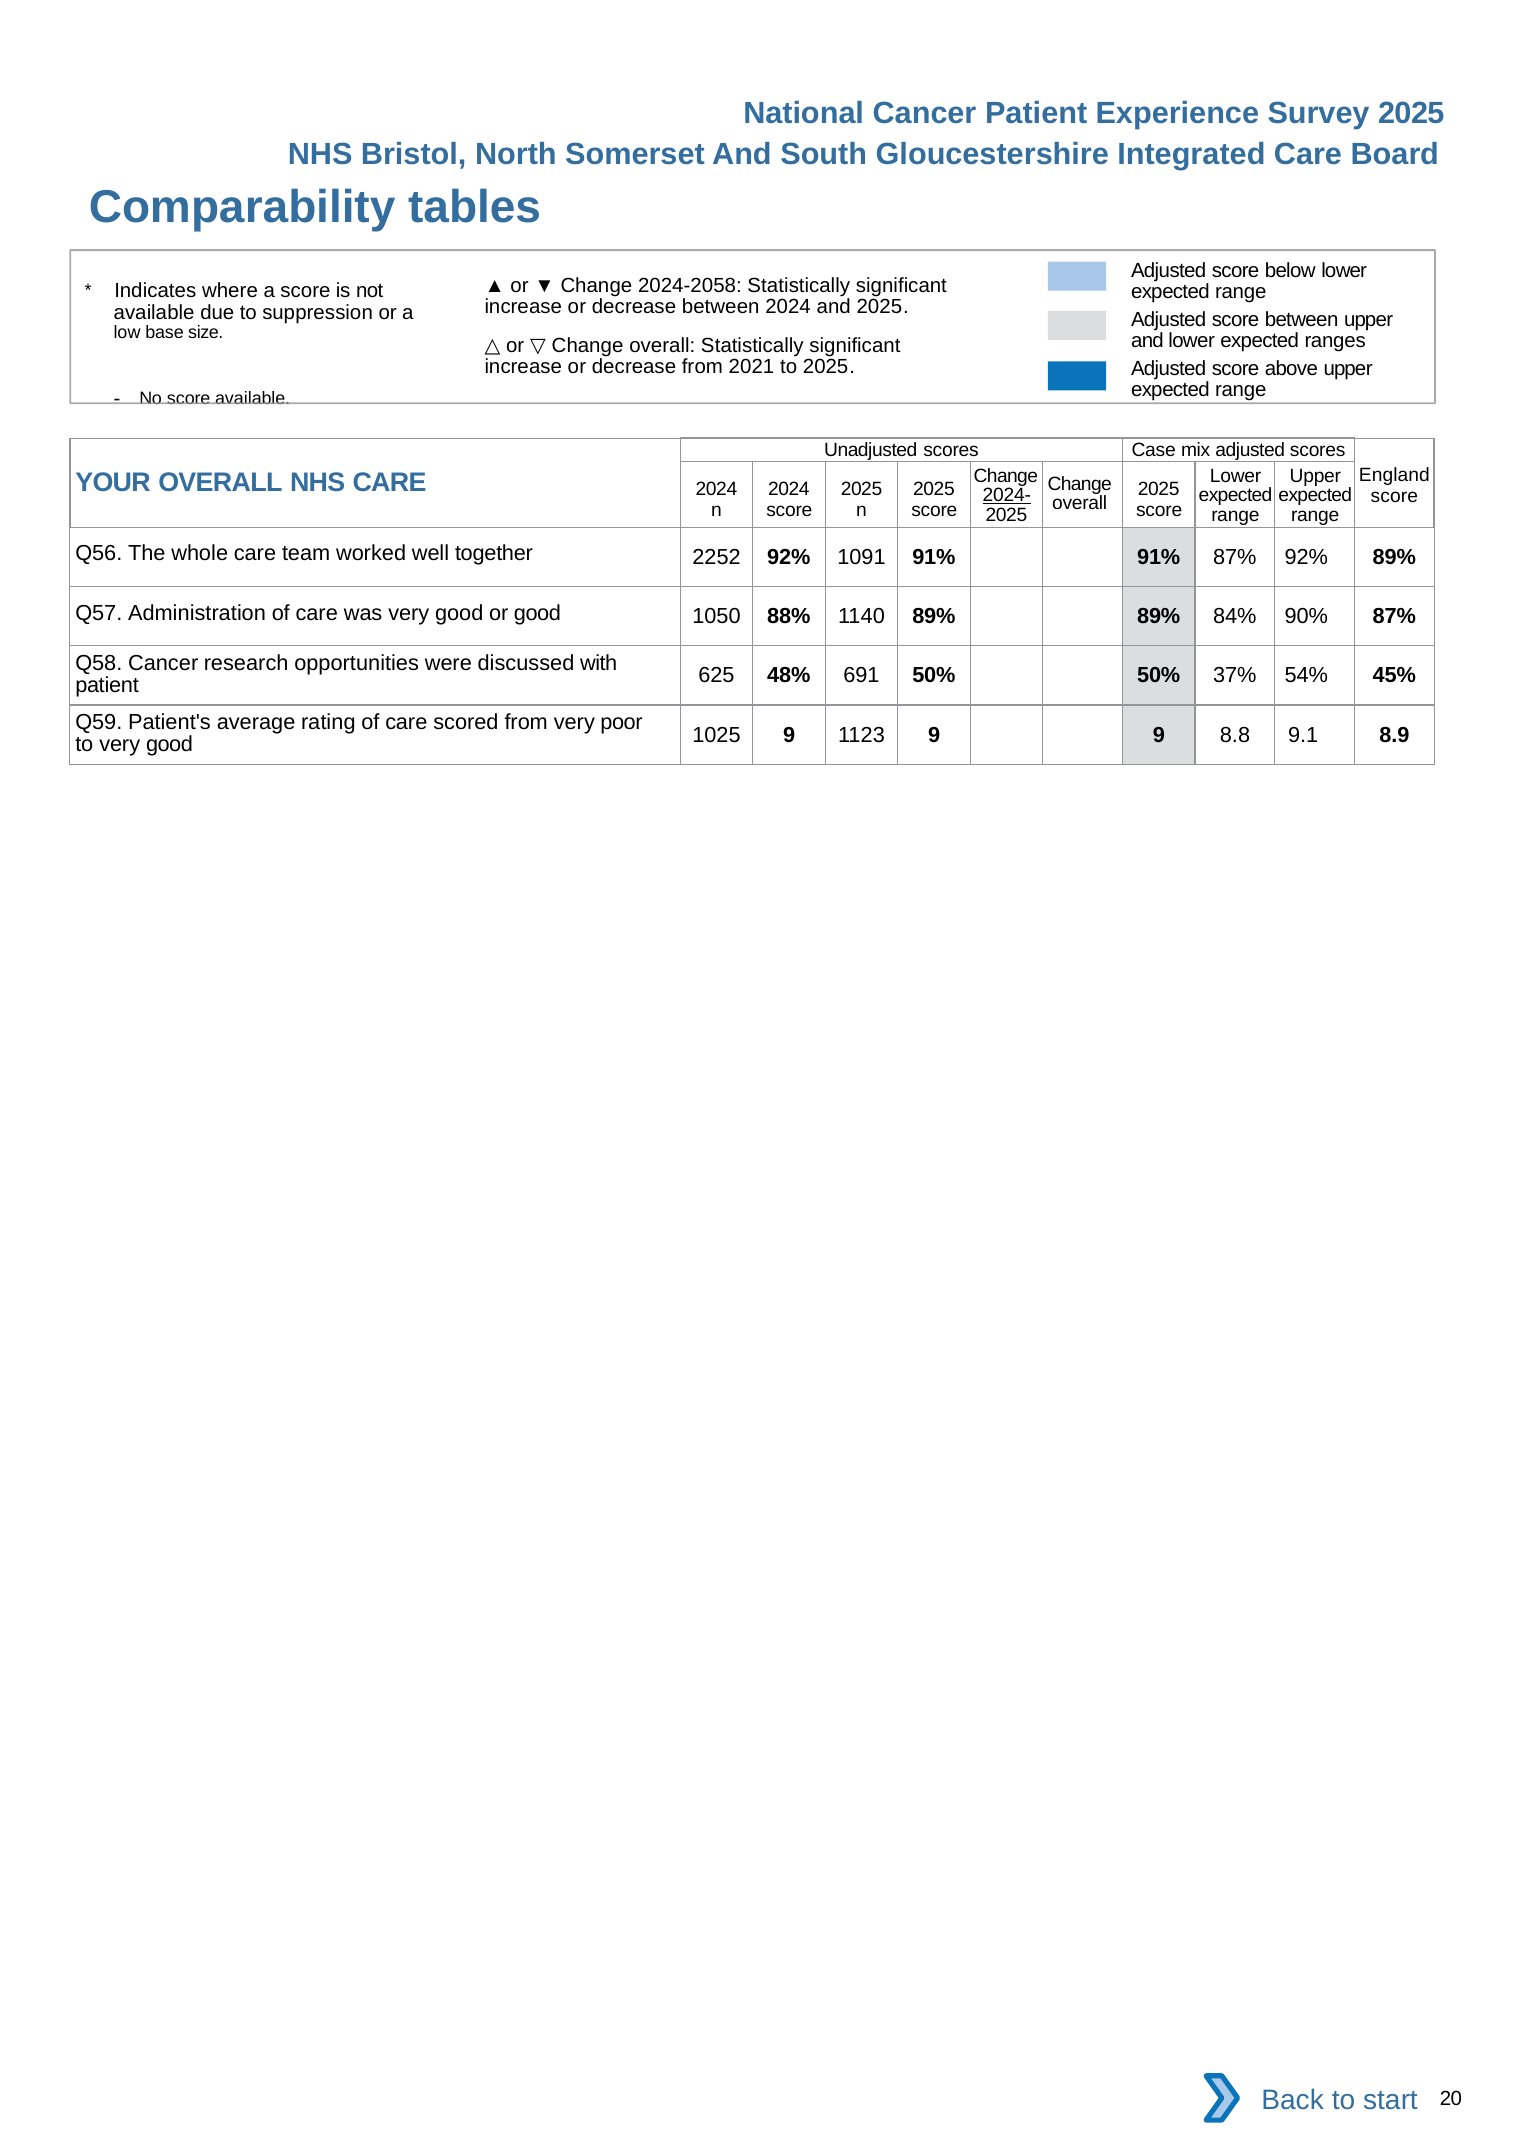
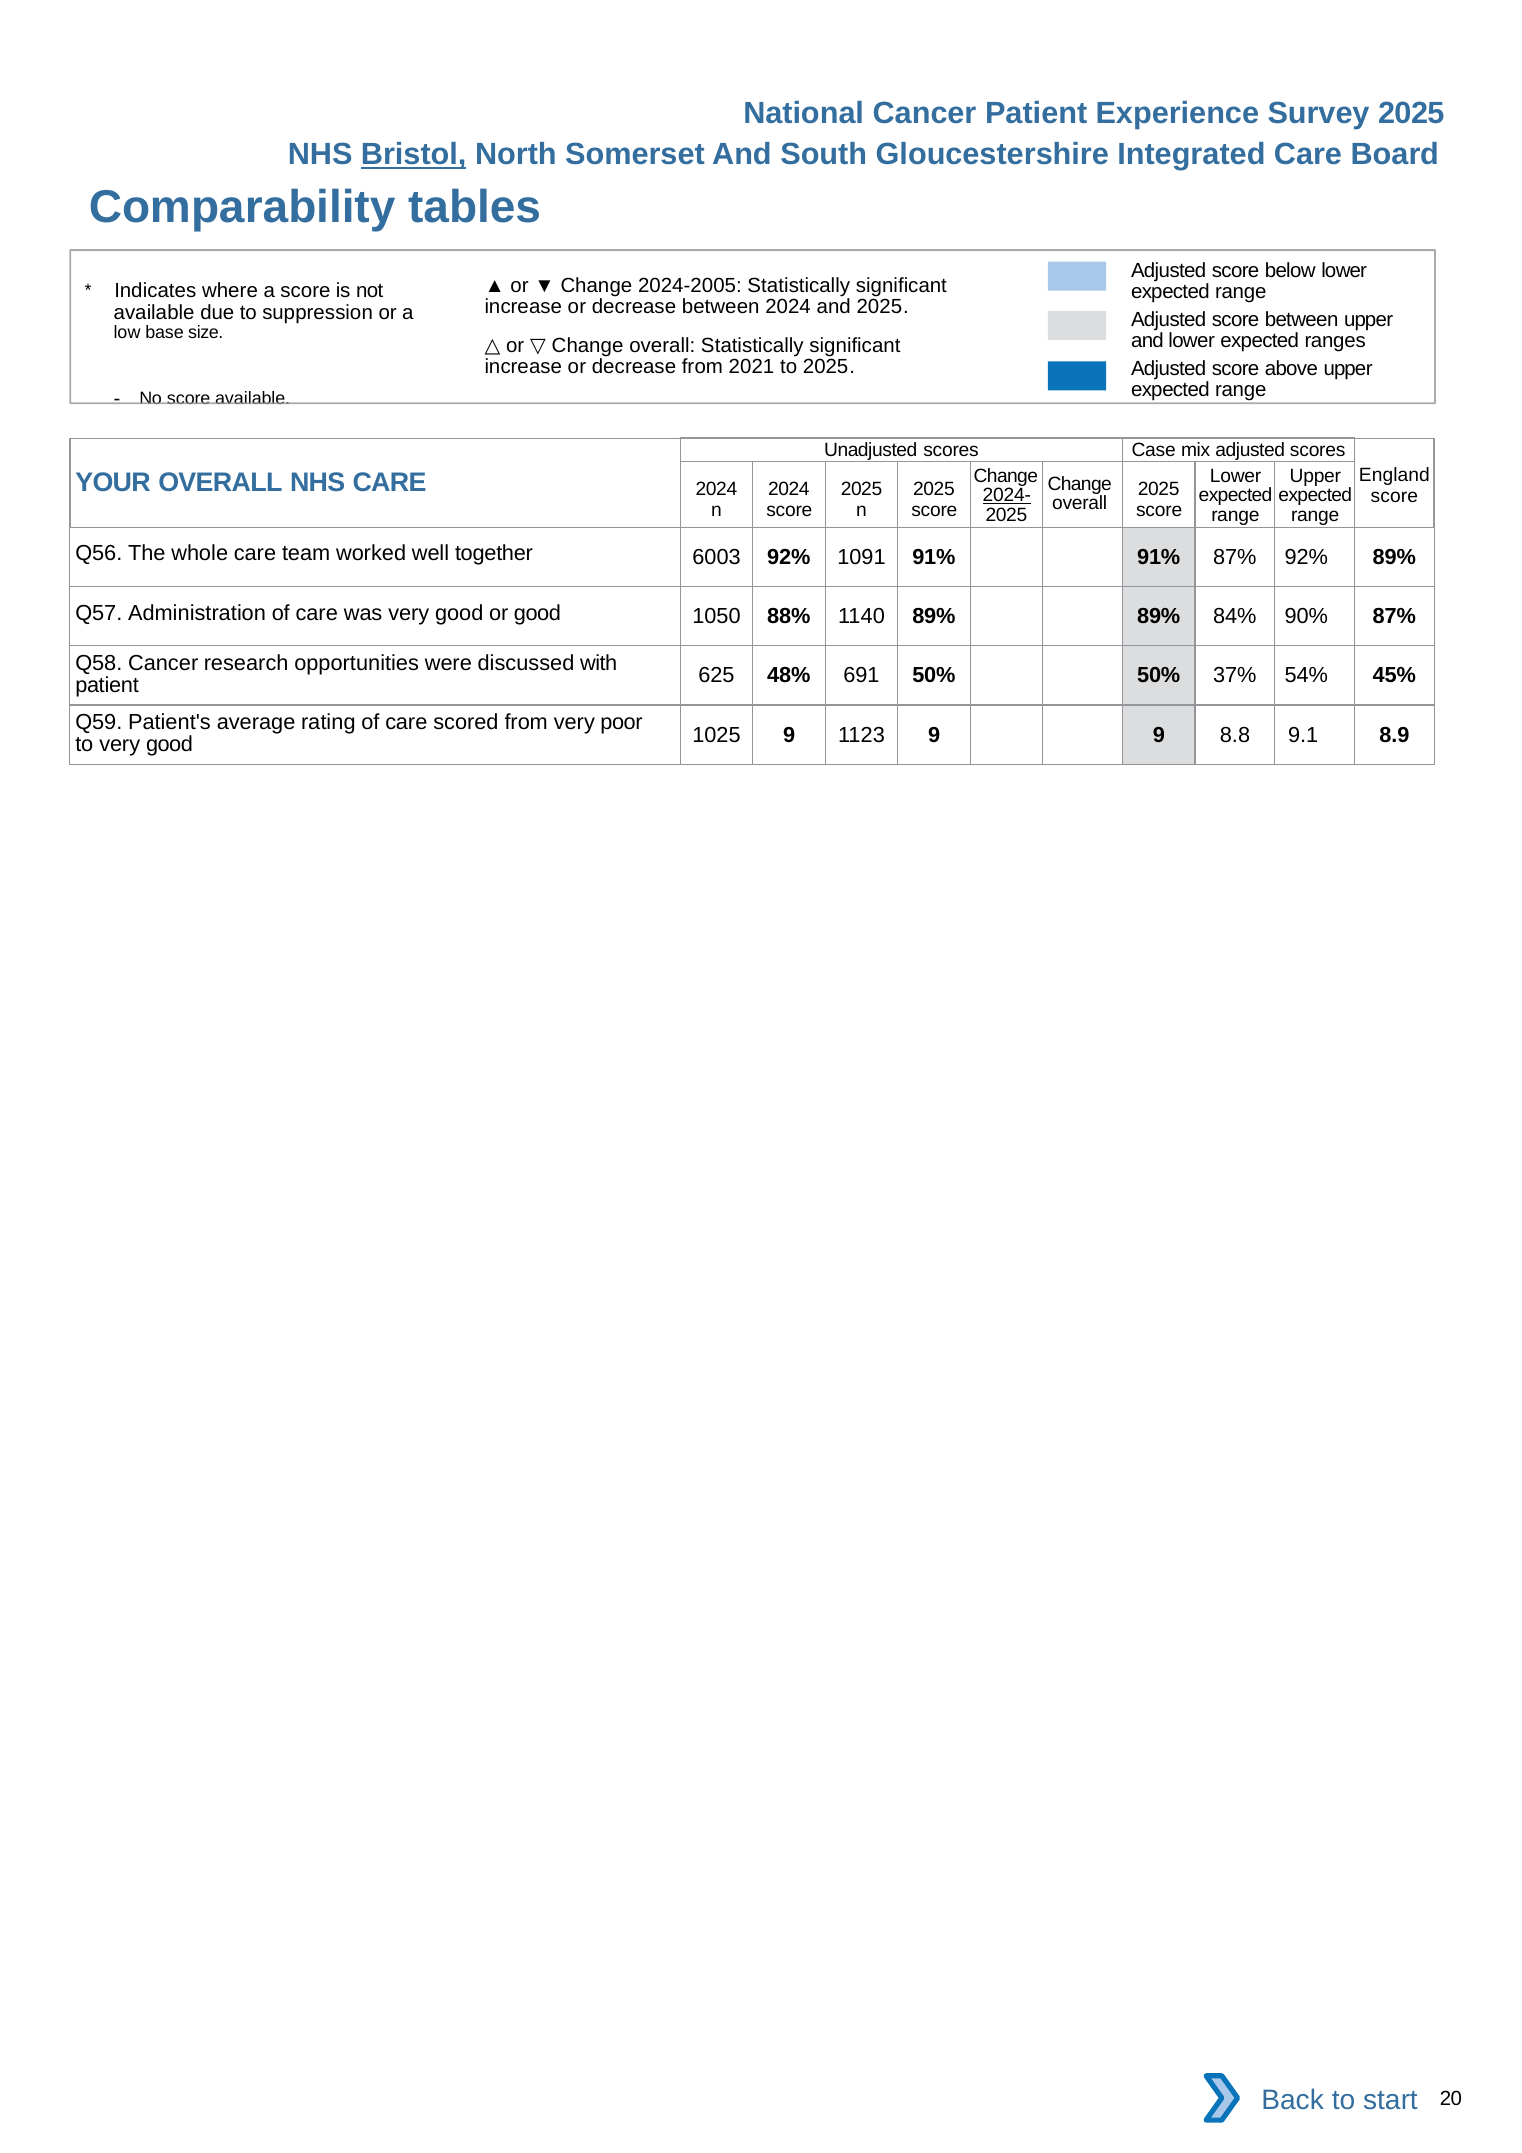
Bristol underline: none -> present
2024-2058: 2024-2058 -> 2024-2005
2252: 2252 -> 6003
